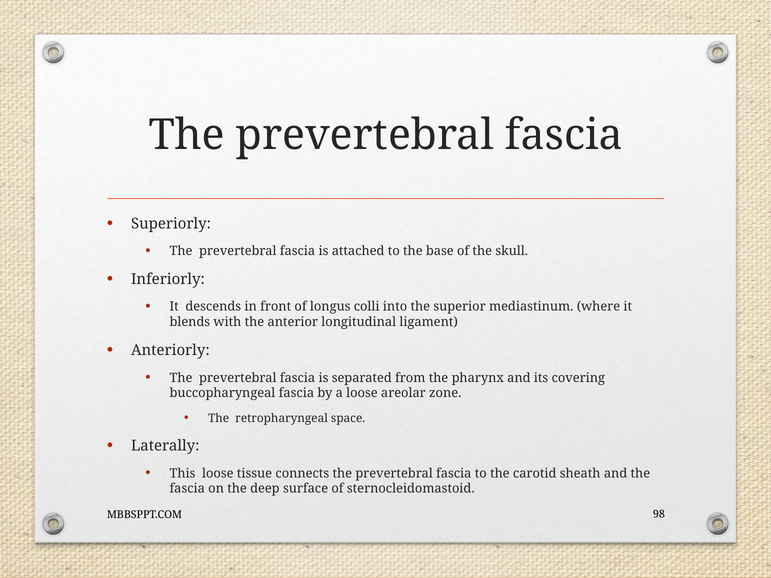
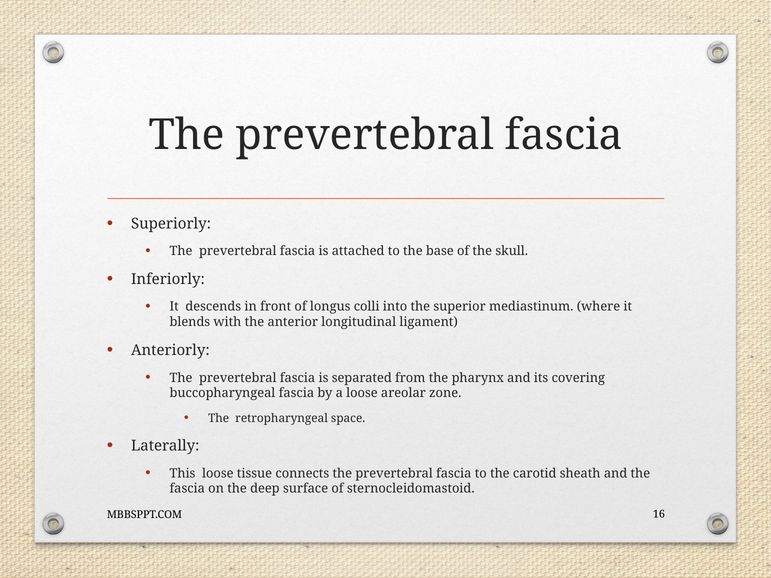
98: 98 -> 16
